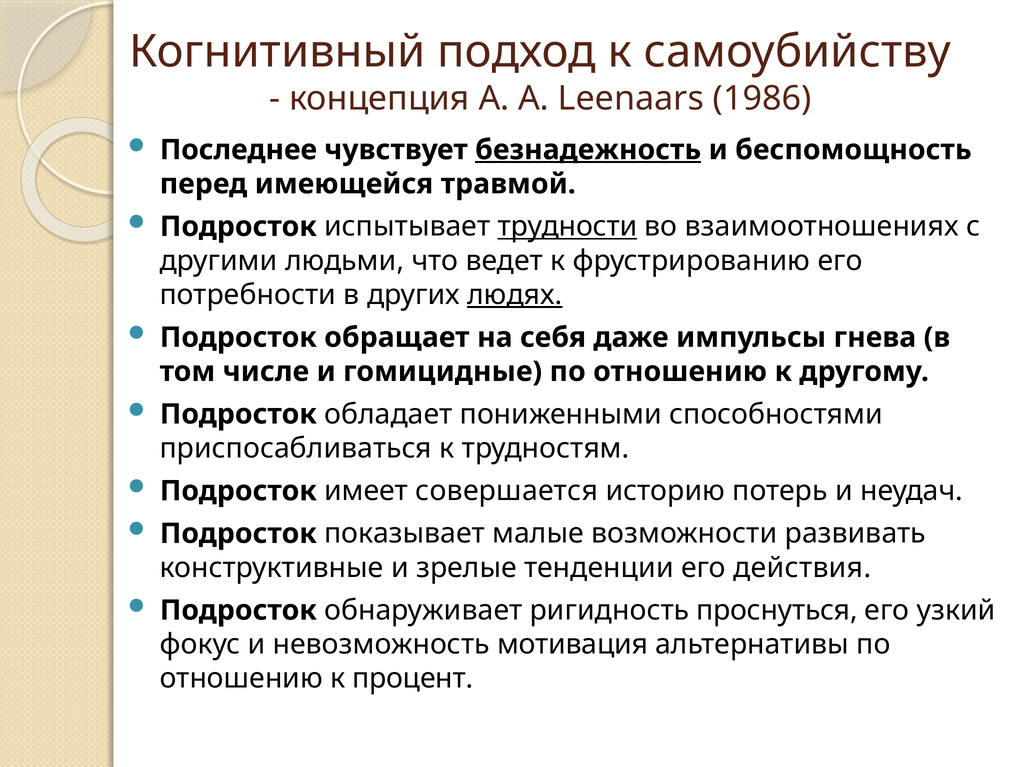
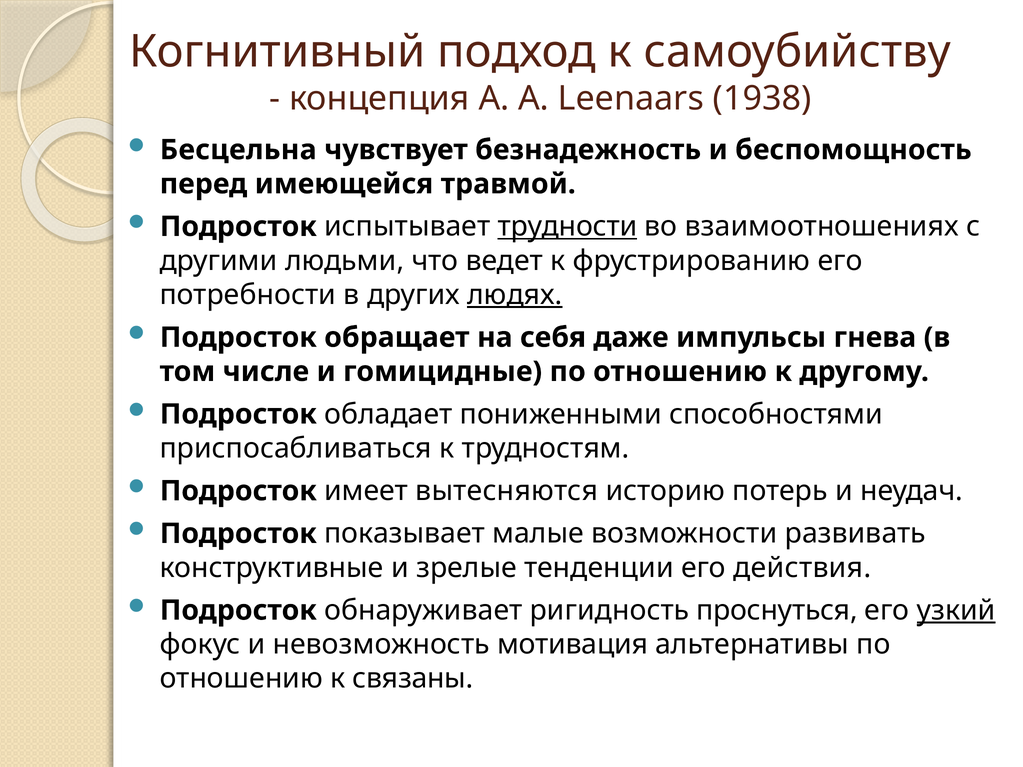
1986: 1986 -> 1938
Последнее: Последнее -> Бесцельна
безнадежность underline: present -> none
совершается: совершается -> вытесняются
узкий underline: none -> present
процент: процент -> связаны
